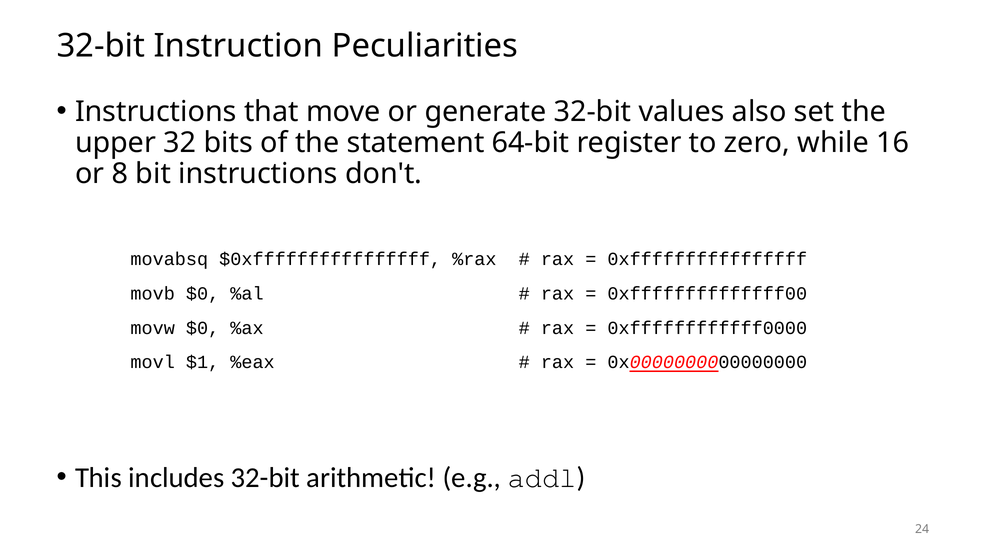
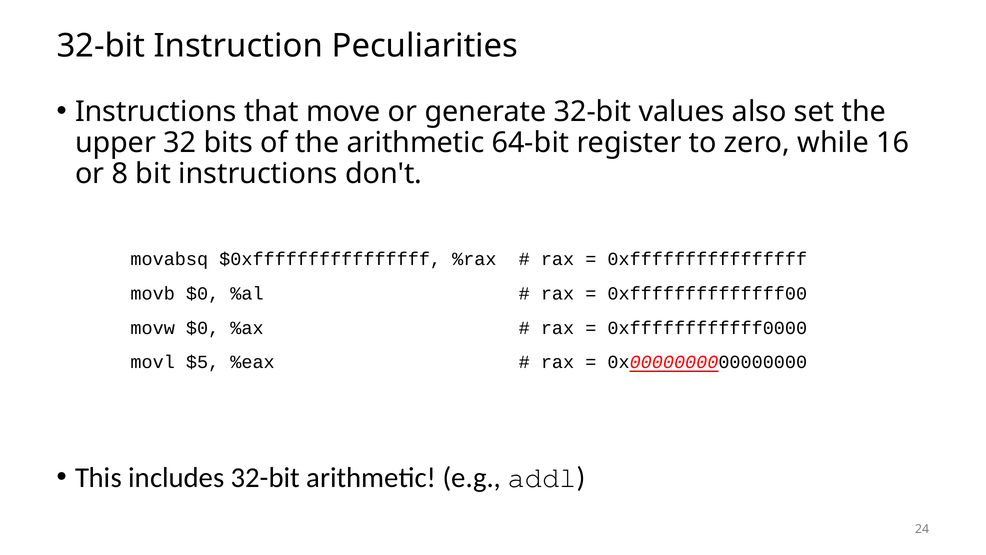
the statement: statement -> arithmetic
$1: $1 -> $5
